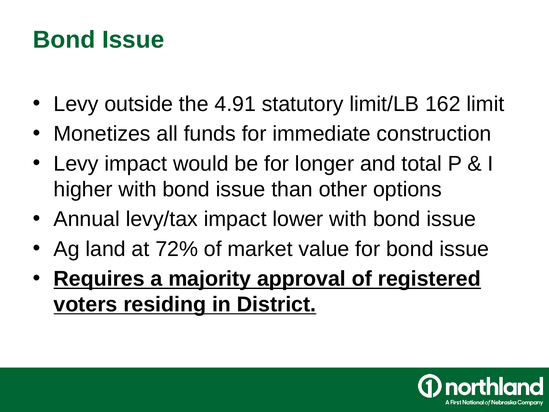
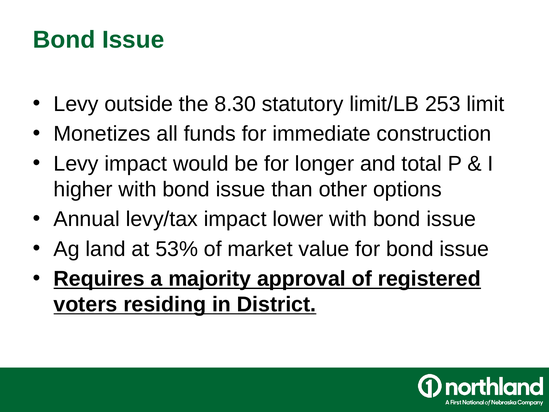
4.91: 4.91 -> 8.30
162: 162 -> 253
72%: 72% -> 53%
